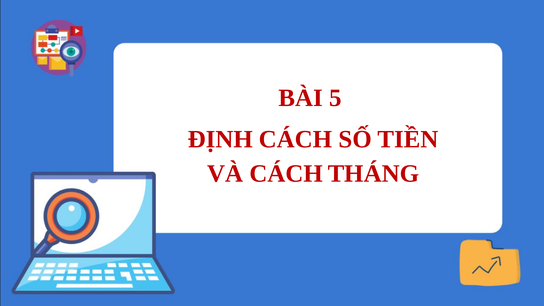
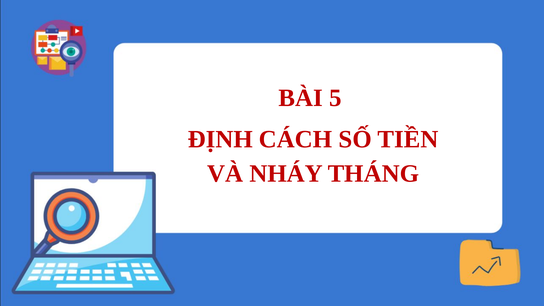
VÀ CÁCH: CÁCH -> NHÁY
